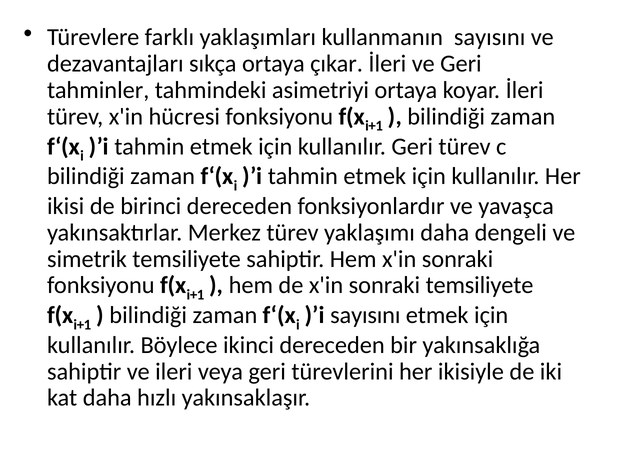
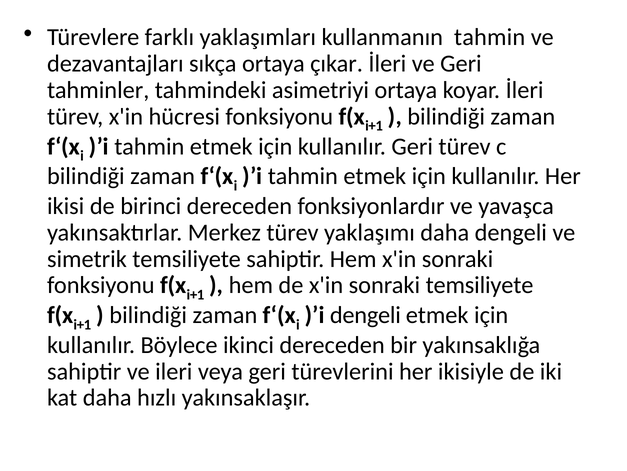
kullanmanın sayısını: sayısını -> tahmin
)’i sayısını: sayısını -> dengeli
